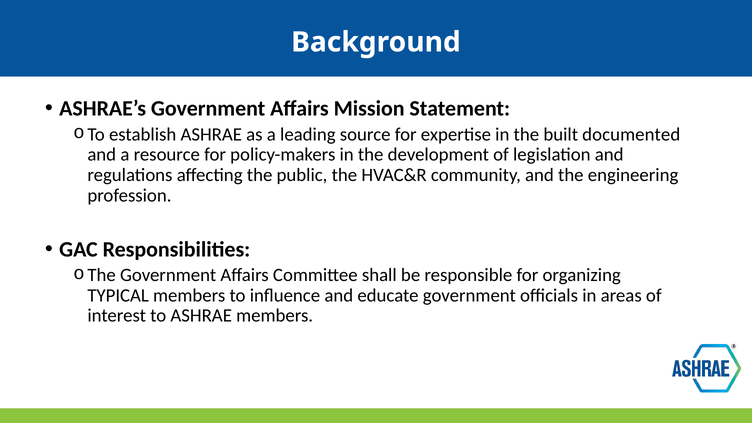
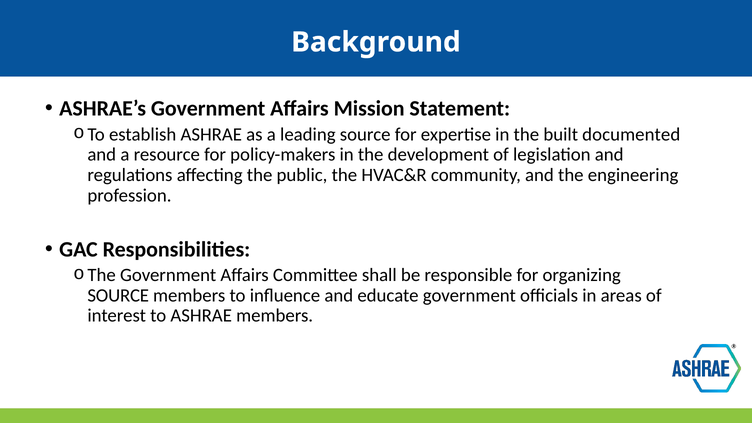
TYPICAL at (118, 295): TYPICAL -> SOURCE
